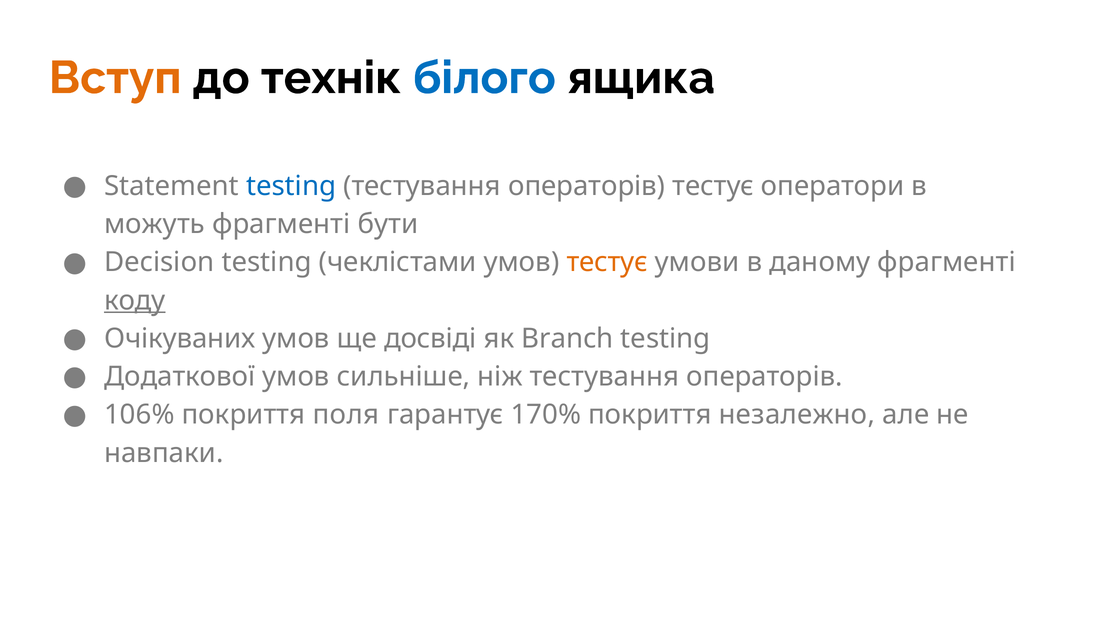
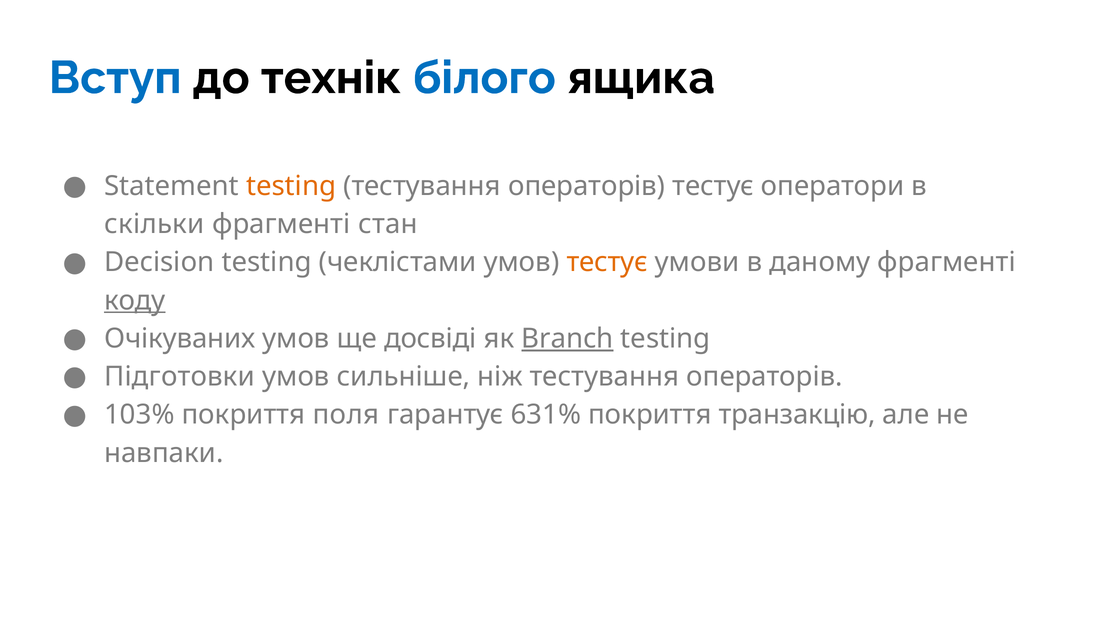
Вступ colour: orange -> blue
testing at (291, 186) colour: blue -> orange
можуть: можуть -> скільки
бути: бути -> стан
Branch underline: none -> present
Додаткової: Додаткової -> Підготовки
106%: 106% -> 103%
170%: 170% -> 631%
незалежно: незалежно -> транзакцію
